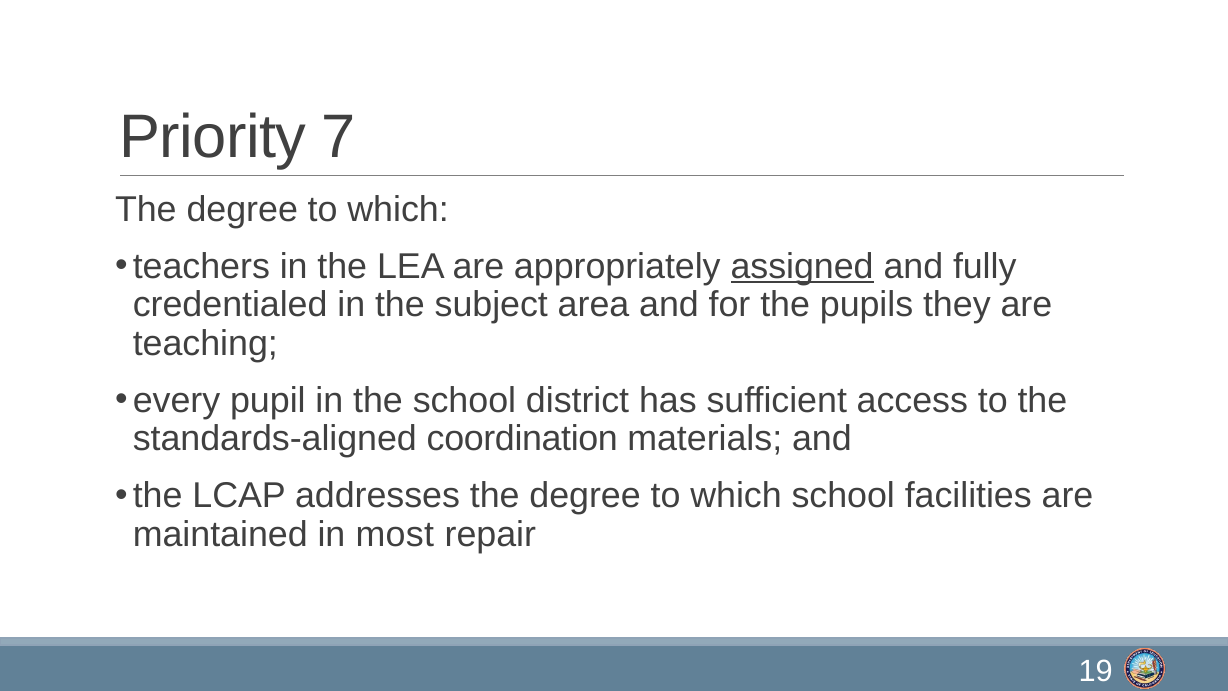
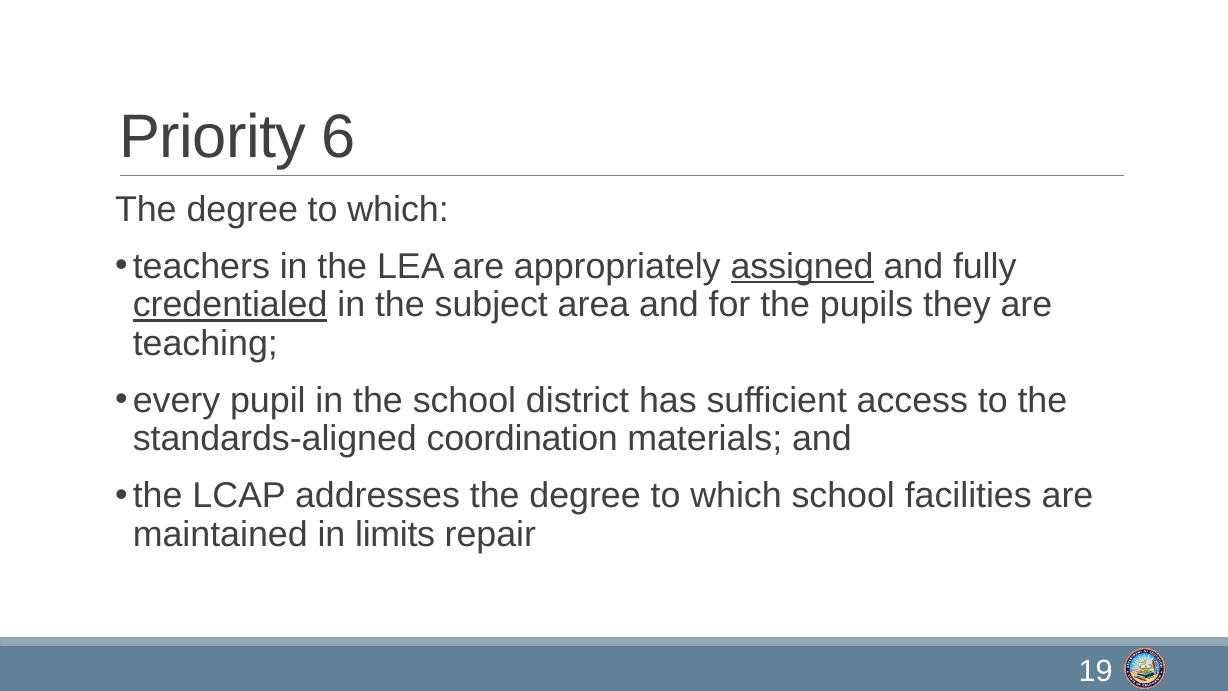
7: 7 -> 6
credentialed underline: none -> present
most: most -> limits
